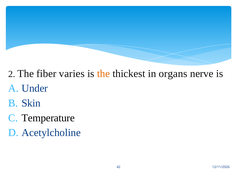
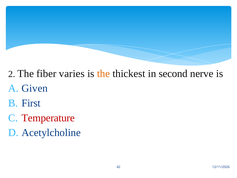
organs: organs -> second
Under: Under -> Given
Skin: Skin -> First
Temperature colour: black -> red
